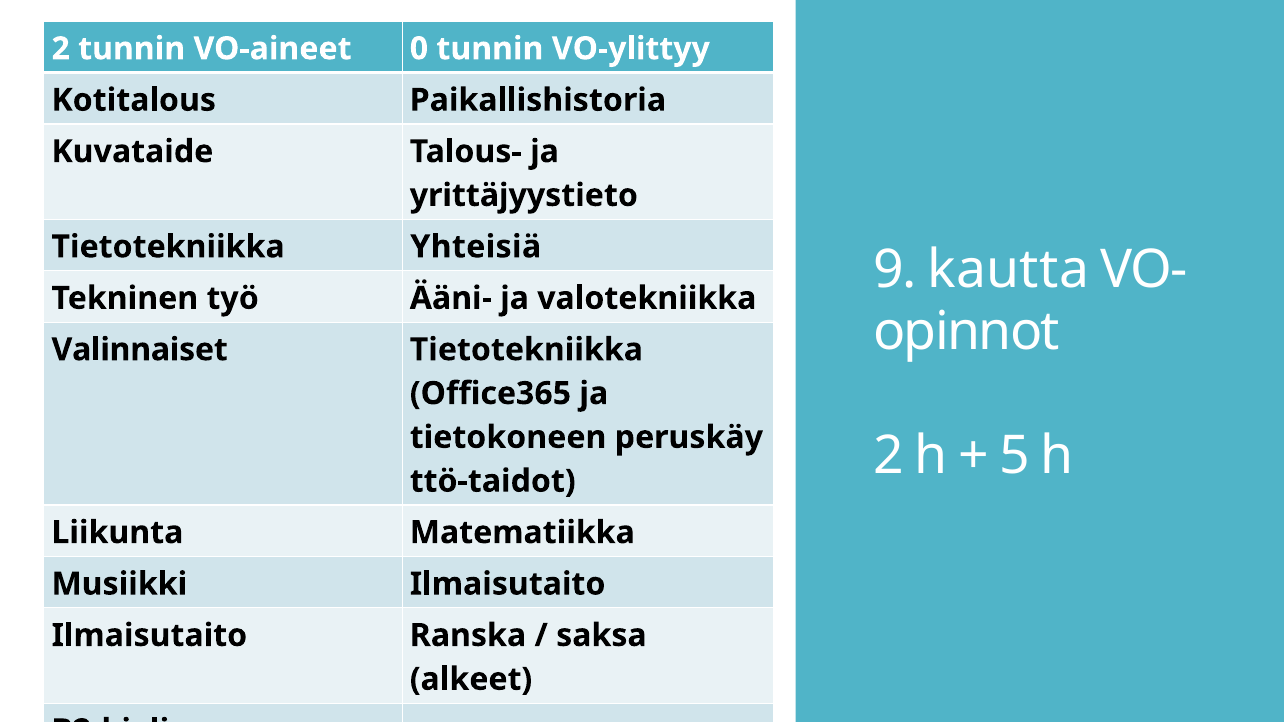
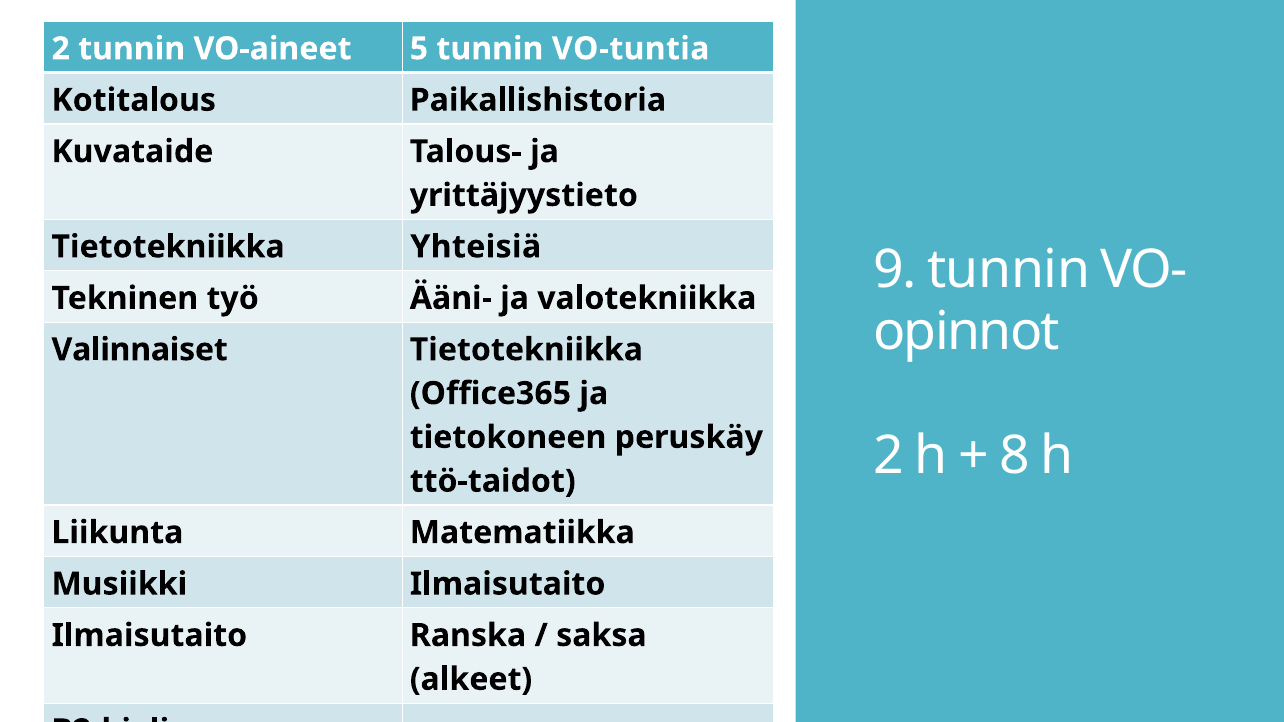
0: 0 -> 5
VO-ylittyy: VO-ylittyy -> VO-tuntia
9 kautta: kautta -> tunnin
5 at (1015, 456): 5 -> 8
